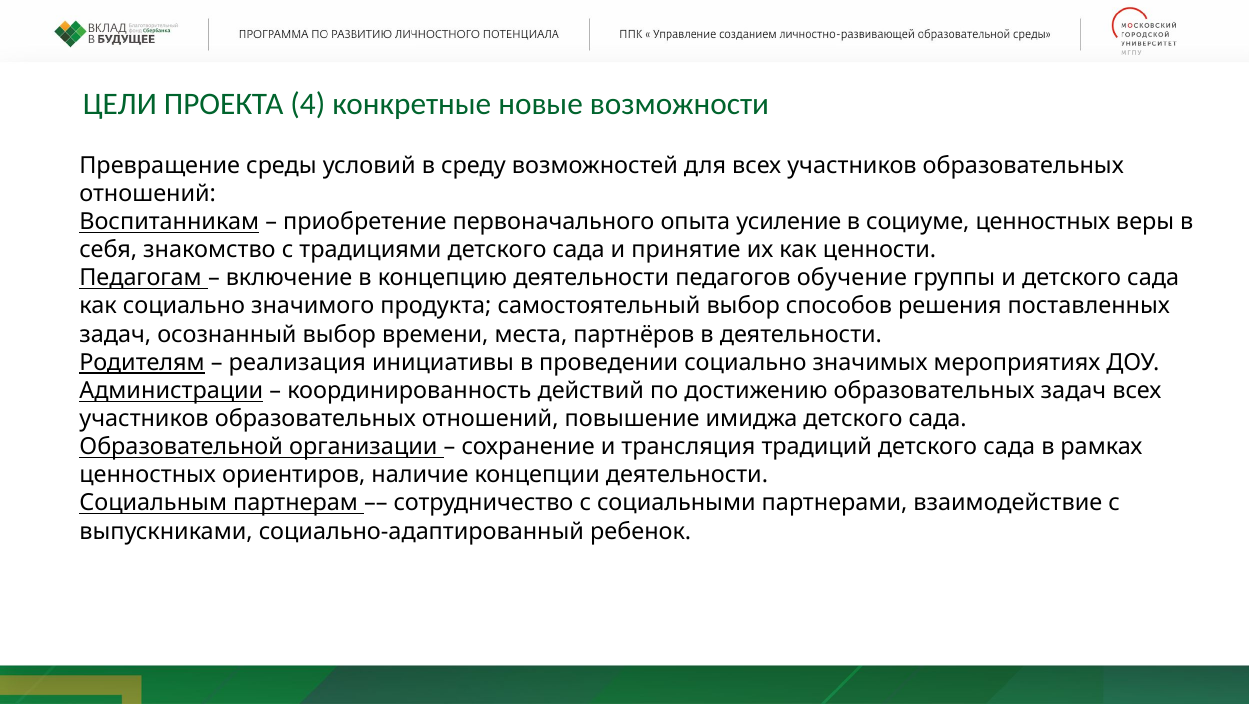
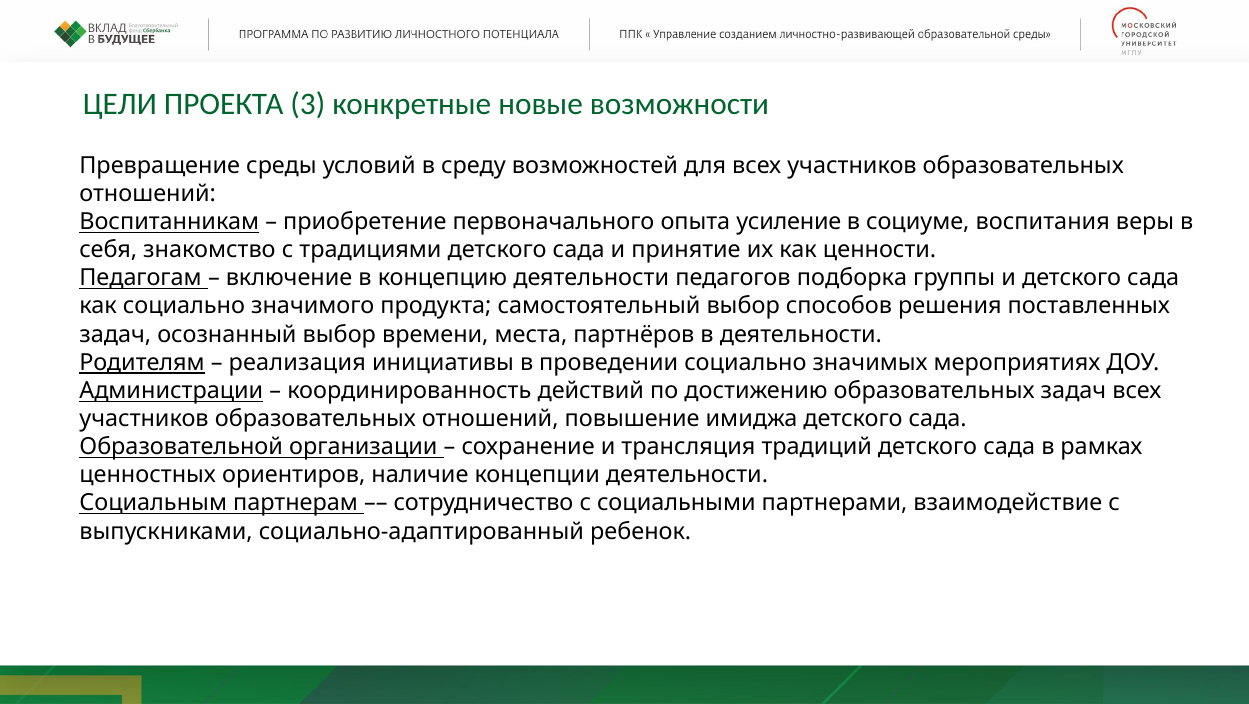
4: 4 -> 3
социуме ценностных: ценностных -> воспитания
обучение: обучение -> подборка
